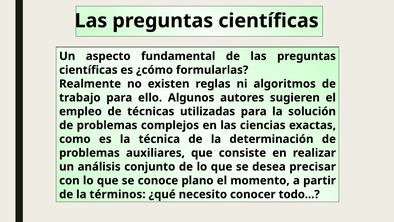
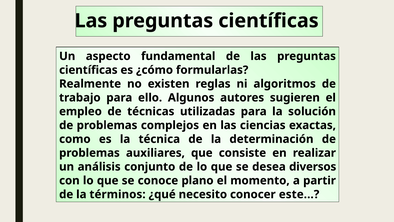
precisar: precisar -> diversos
todo: todo -> este
